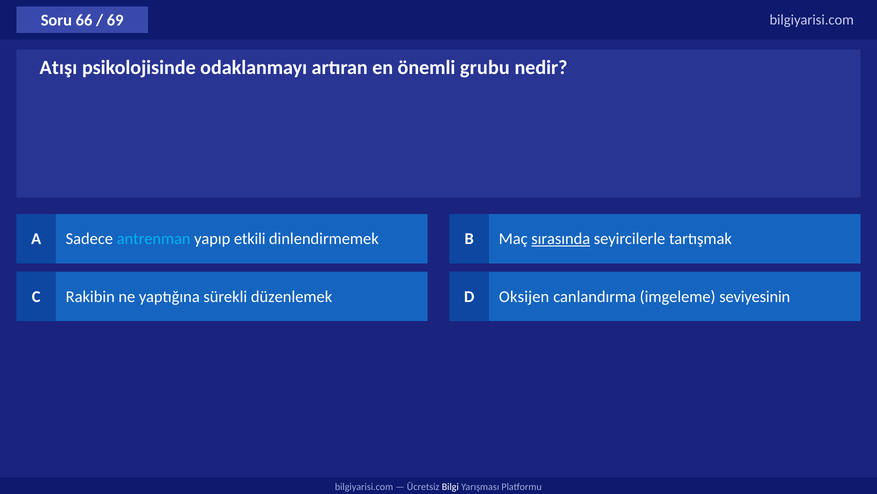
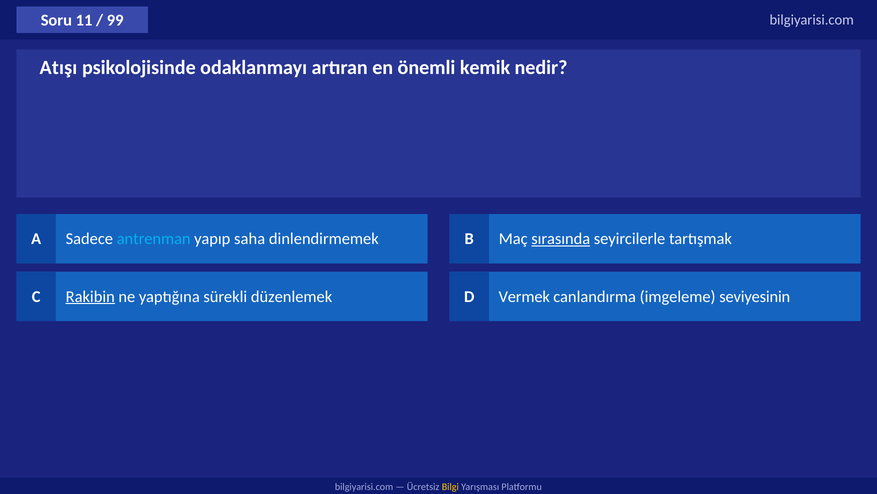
66: 66 -> 11
69: 69 -> 99
grubu: grubu -> kemik
etkili: etkili -> saha
Rakibin underline: none -> present
Oksijen: Oksijen -> Vermek
Bilgi colour: white -> yellow
